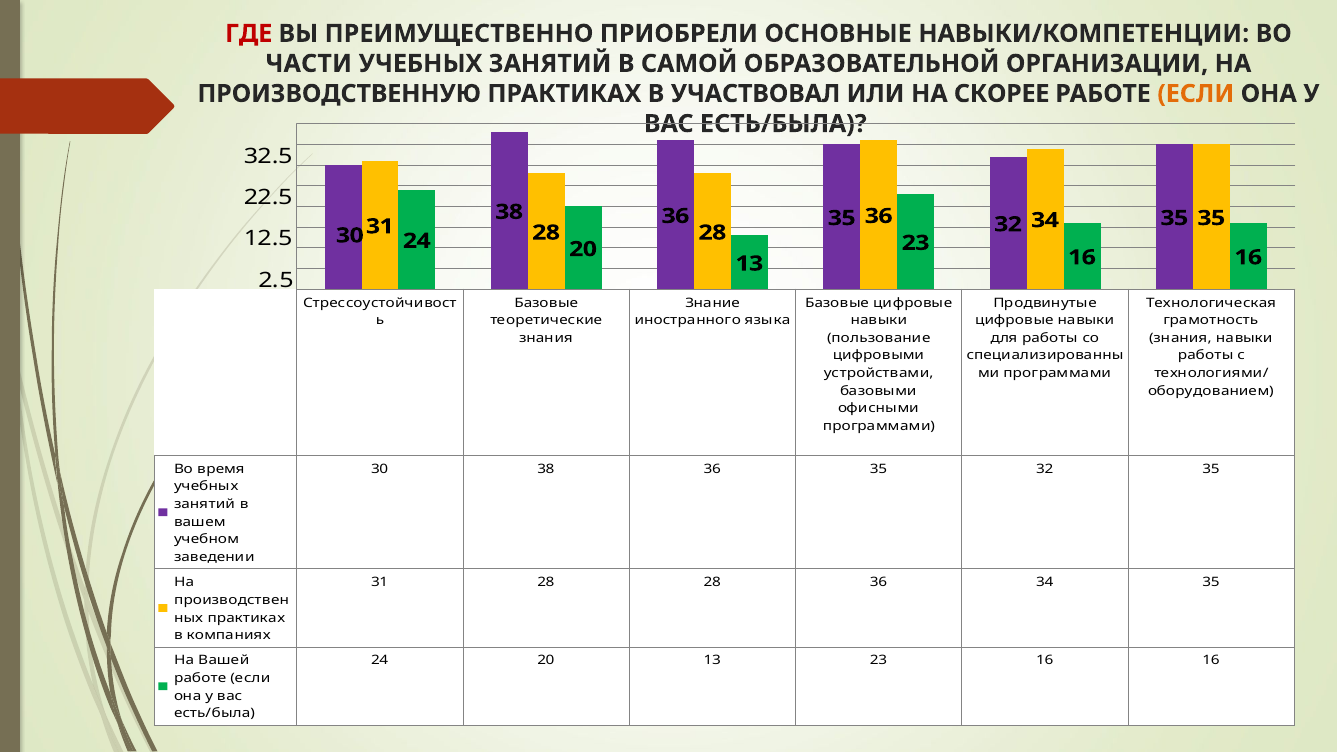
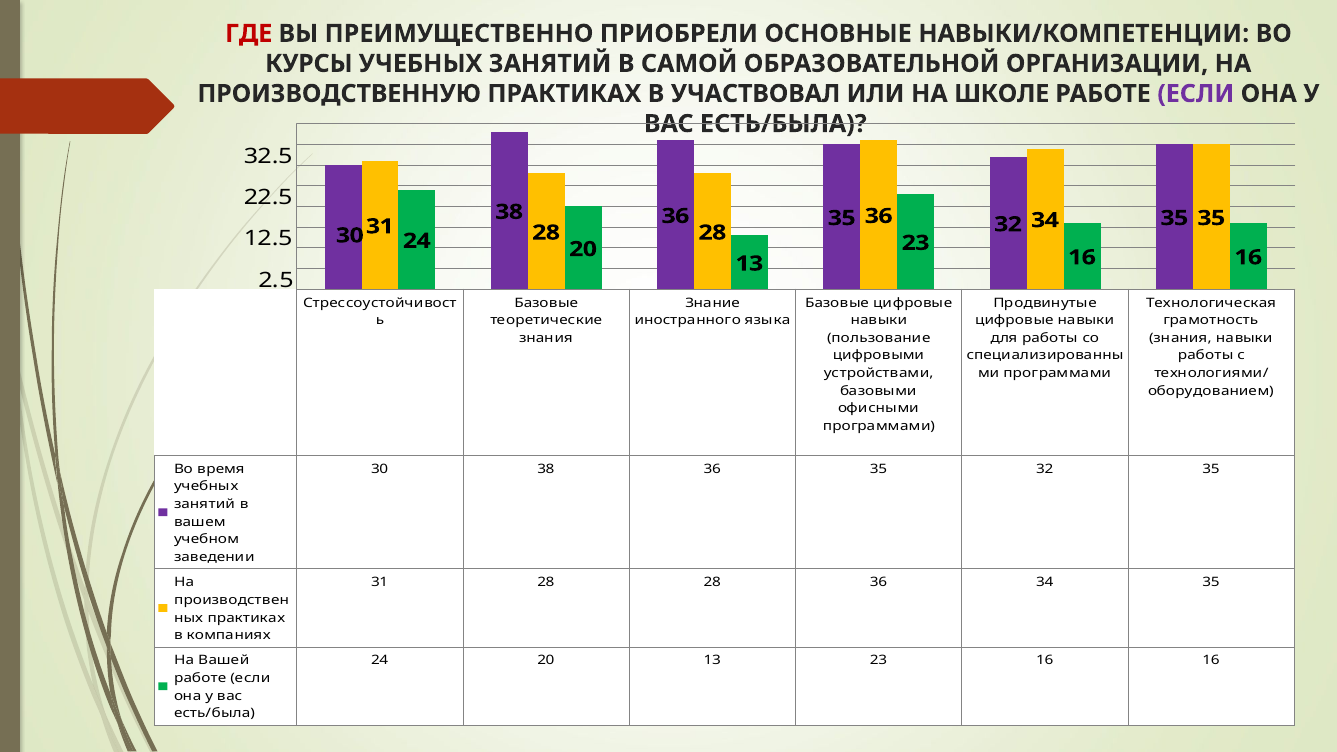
ЧАСТИ: ЧАСТИ -> КУРСЫ
СКОРЕЕ: СКОРЕЕ -> ШКОЛЕ
ЕСЛИ at (1196, 94) colour: orange -> purple
